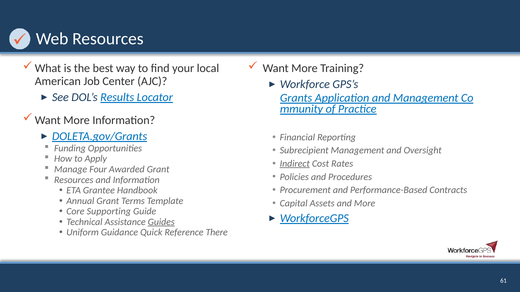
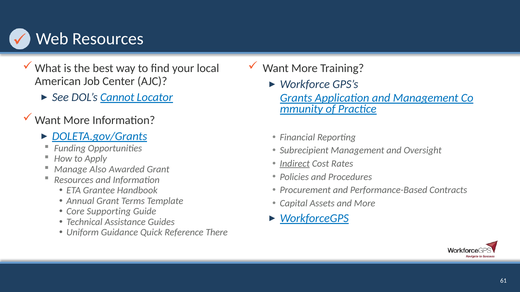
Results: Results -> Cannot
Four: Four -> Also
Guides underline: present -> none
